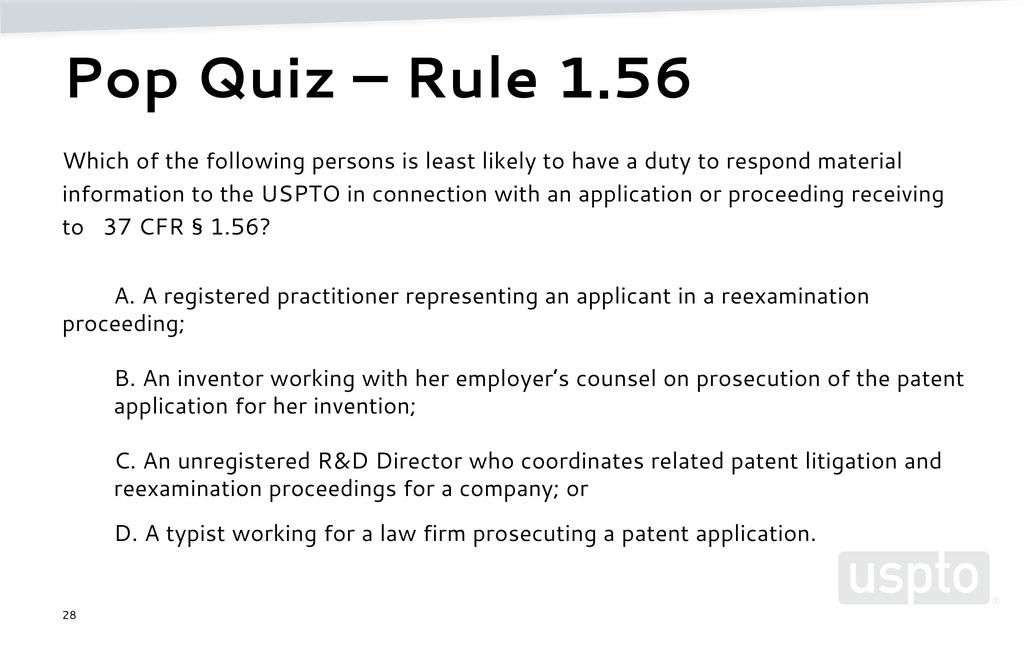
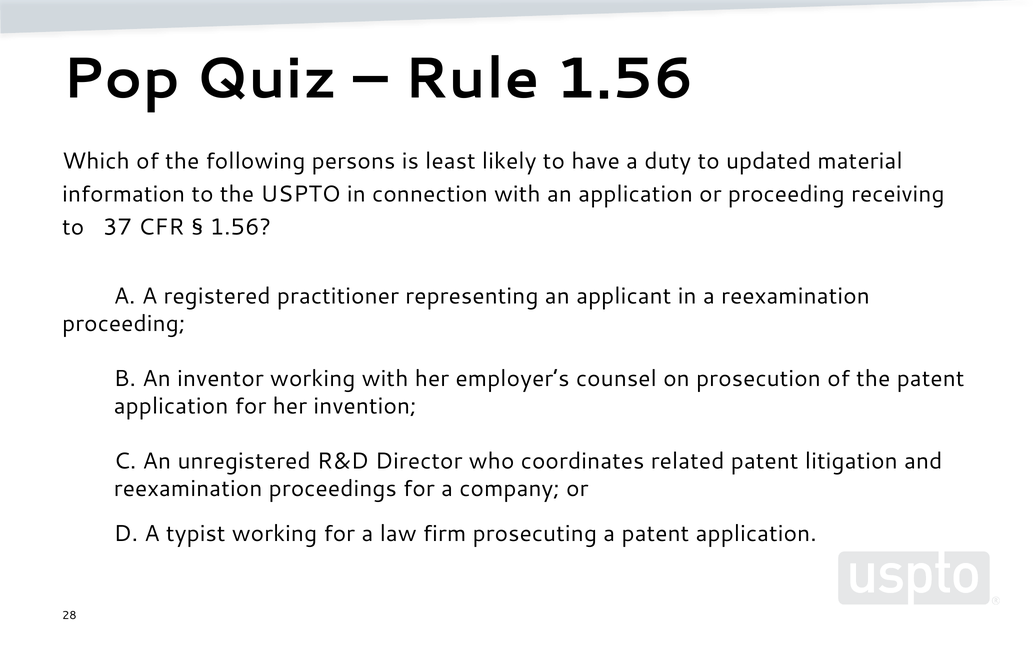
respond: respond -> updated
